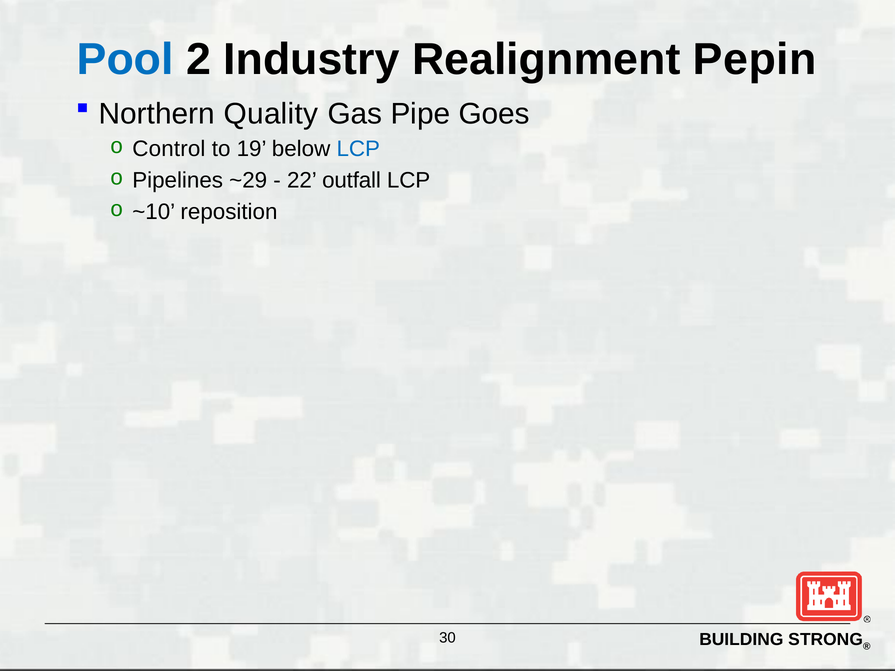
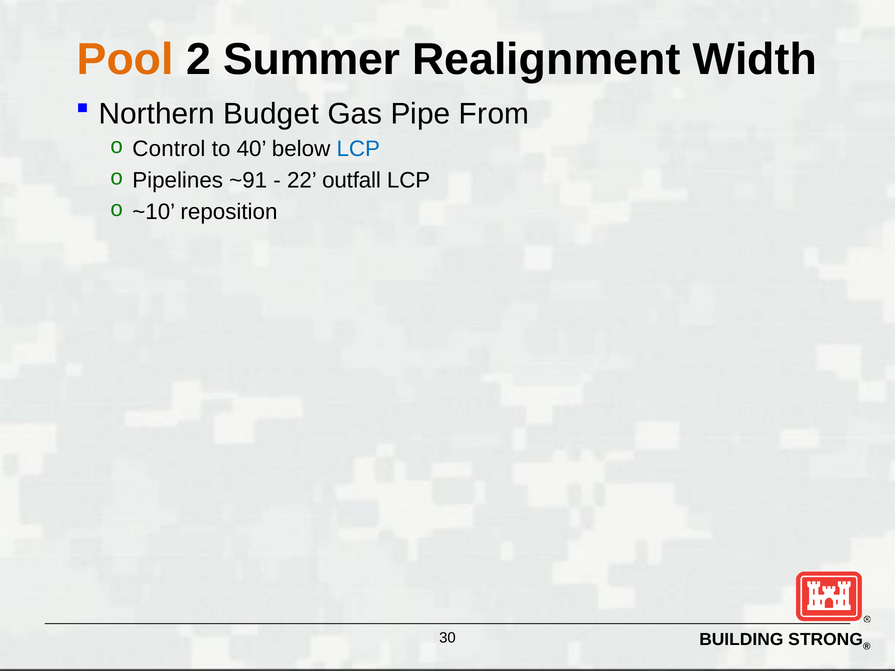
Pool colour: blue -> orange
Industry: Industry -> Summer
Pepin: Pepin -> Width
Quality: Quality -> Budget
Goes: Goes -> From
19: 19 -> 40
~29: ~29 -> ~91
